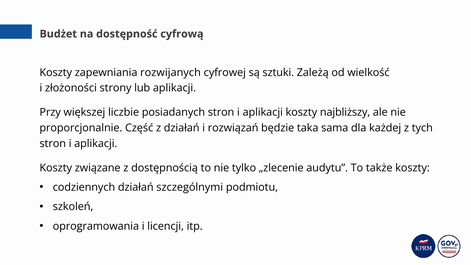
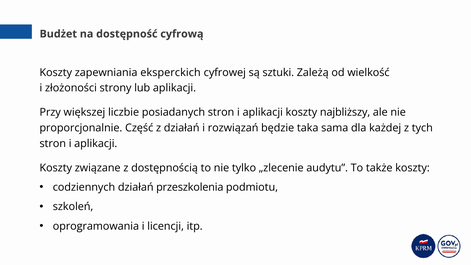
rozwijanych: rozwijanych -> eksperckich
szczególnymi: szczególnymi -> przeszkolenia
